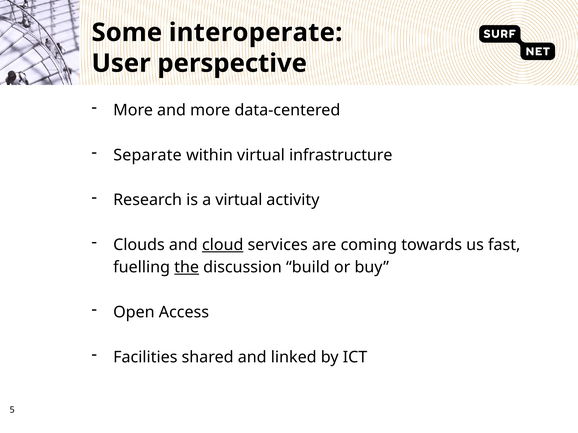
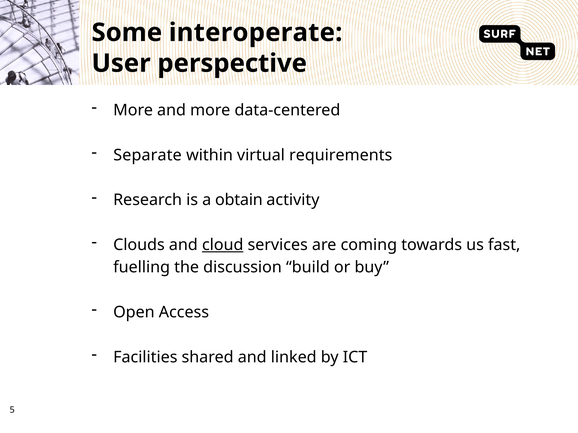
infrastructure: infrastructure -> requirements
a virtual: virtual -> obtain
the underline: present -> none
